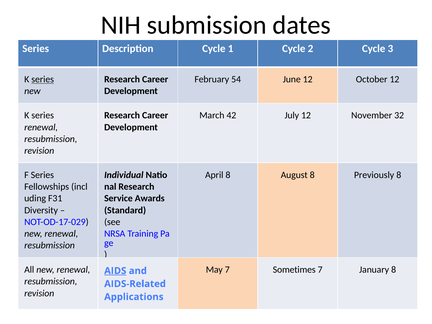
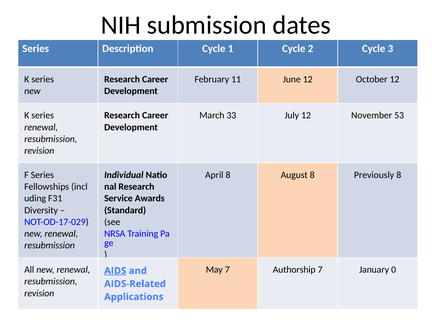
series at (43, 79) underline: present -> none
54: 54 -> 11
42: 42 -> 33
32: 32 -> 53
Sometimes: Sometimes -> Authorship
January 8: 8 -> 0
